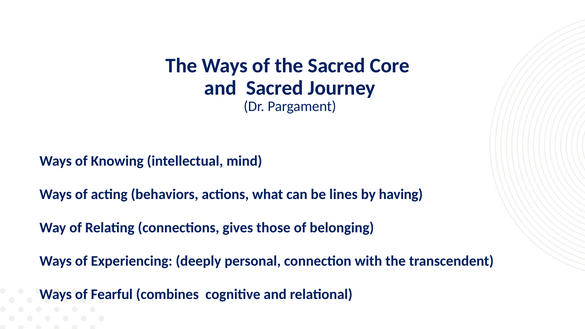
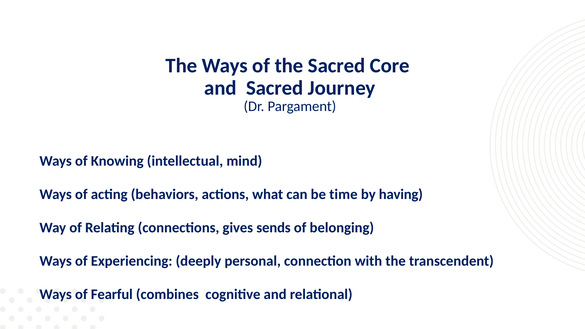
lines: lines -> time
those: those -> sends
